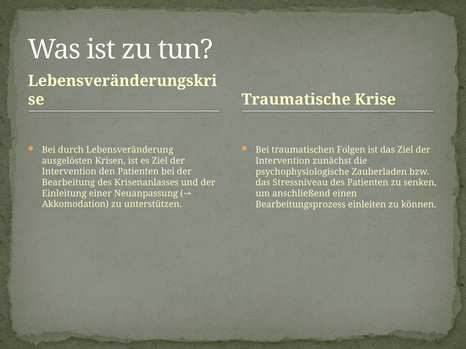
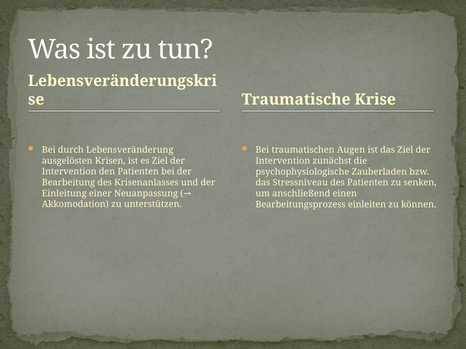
Folgen: Folgen -> Augen
